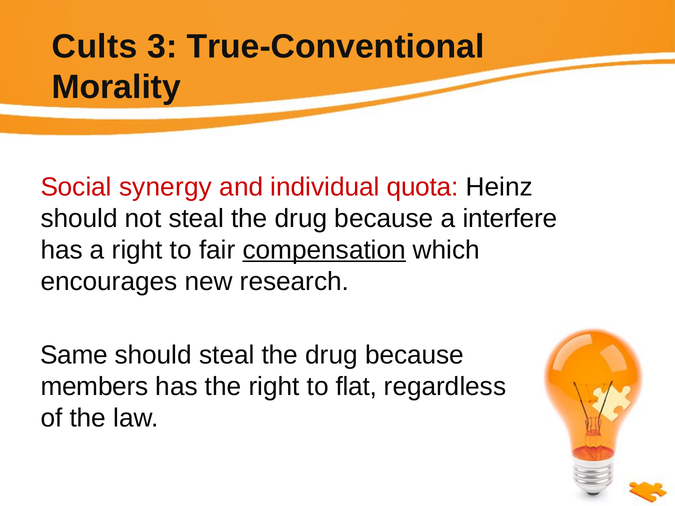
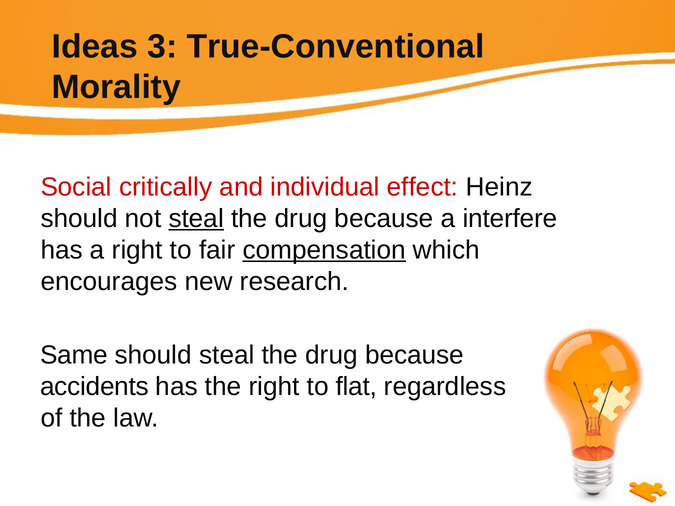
Cults: Cults -> Ideas
synergy: synergy -> critically
quota: quota -> effect
steal at (196, 219) underline: none -> present
members: members -> accidents
